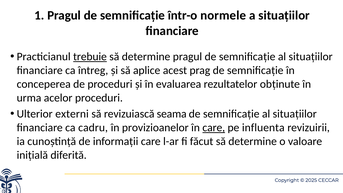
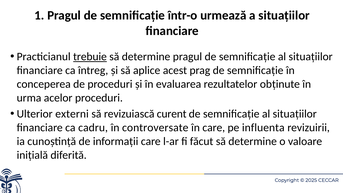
normele: normele -> urmează
seama: seama -> curent
provizioanelor: provizioanelor -> controversate
care at (214, 128) underline: present -> none
